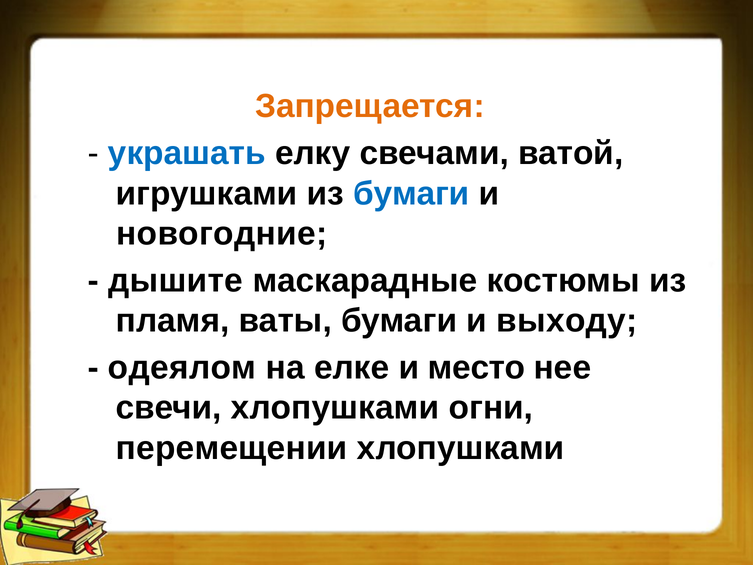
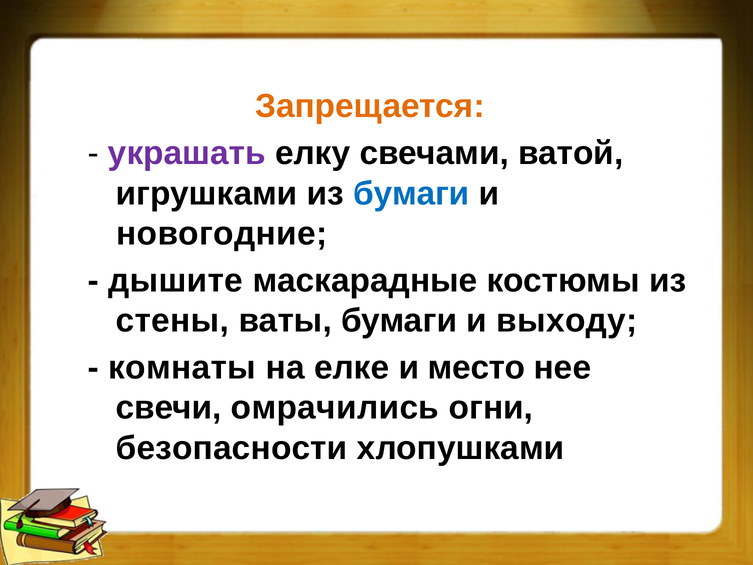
украшать colour: blue -> purple
пламя: пламя -> стены
одеялом: одеялом -> комнаты
свечи хлопушками: хлопушками -> омрачились
перемещении: перемещении -> безопасности
